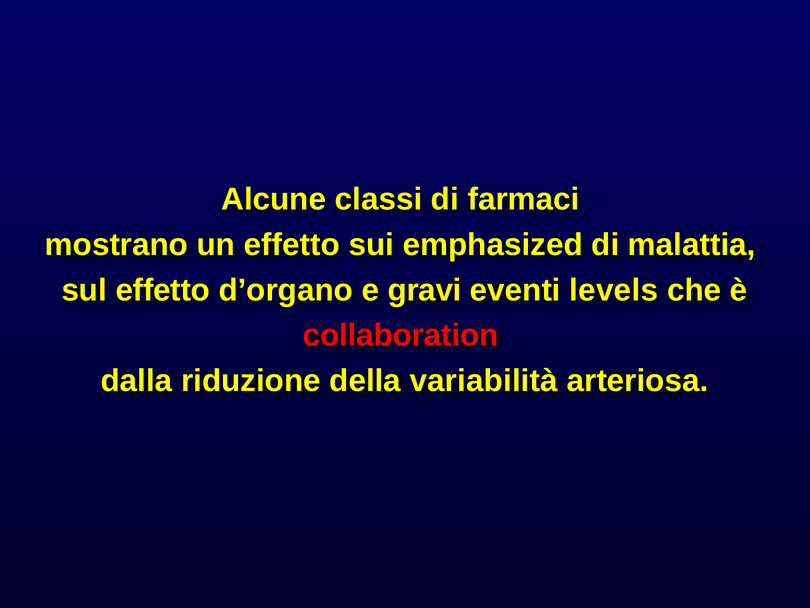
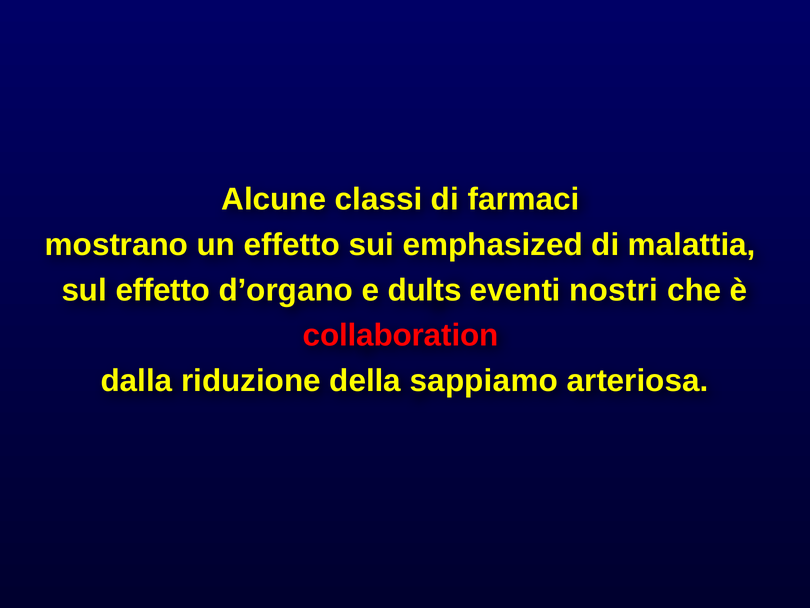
gravi: gravi -> dults
levels: levels -> nostri
variabilità: variabilità -> sappiamo
